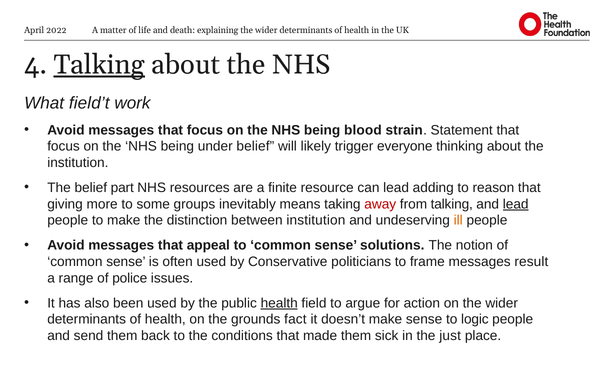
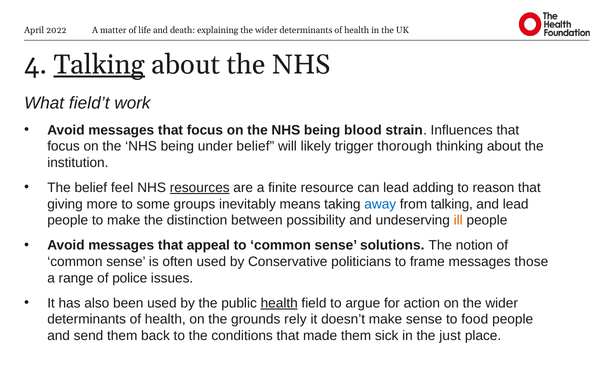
Statement: Statement -> Influences
everyone: everyone -> thorough
part: part -> feel
resources underline: none -> present
away colour: red -> blue
lead at (516, 204) underline: present -> none
between institution: institution -> possibility
result: result -> those
fact: fact -> rely
logic: logic -> food
